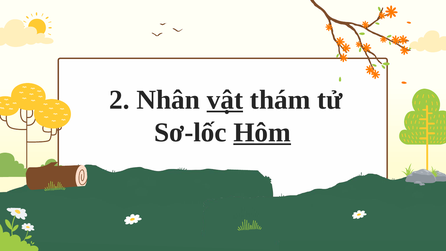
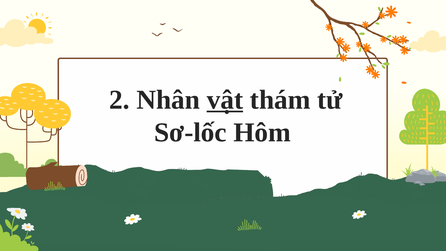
Hôm underline: present -> none
